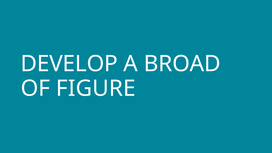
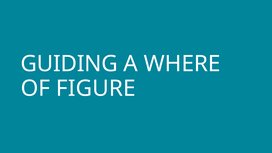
DEVELOP: DEVELOP -> GUIDING
BROAD: BROAD -> WHERE
